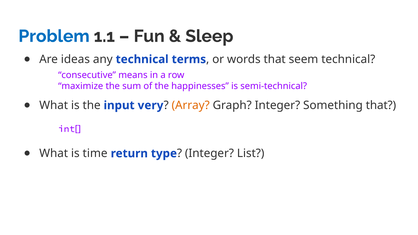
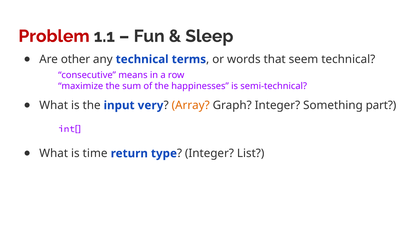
Problem colour: blue -> red
ideas: ideas -> other
Something that: that -> part
